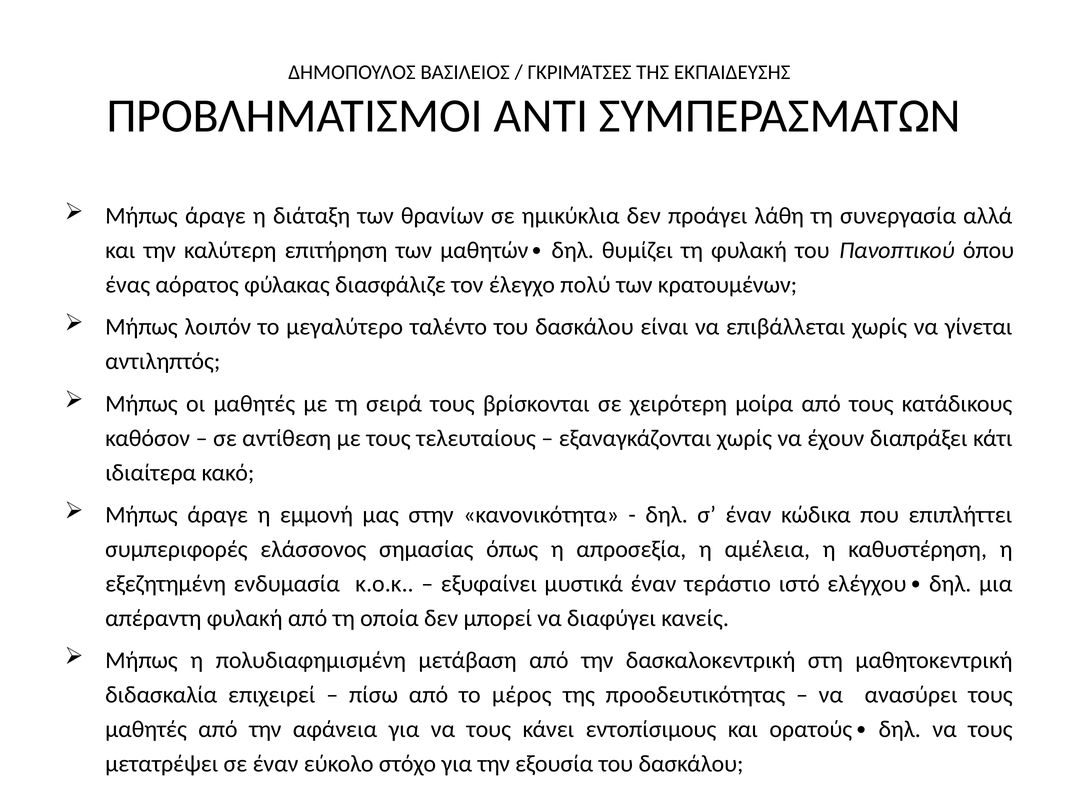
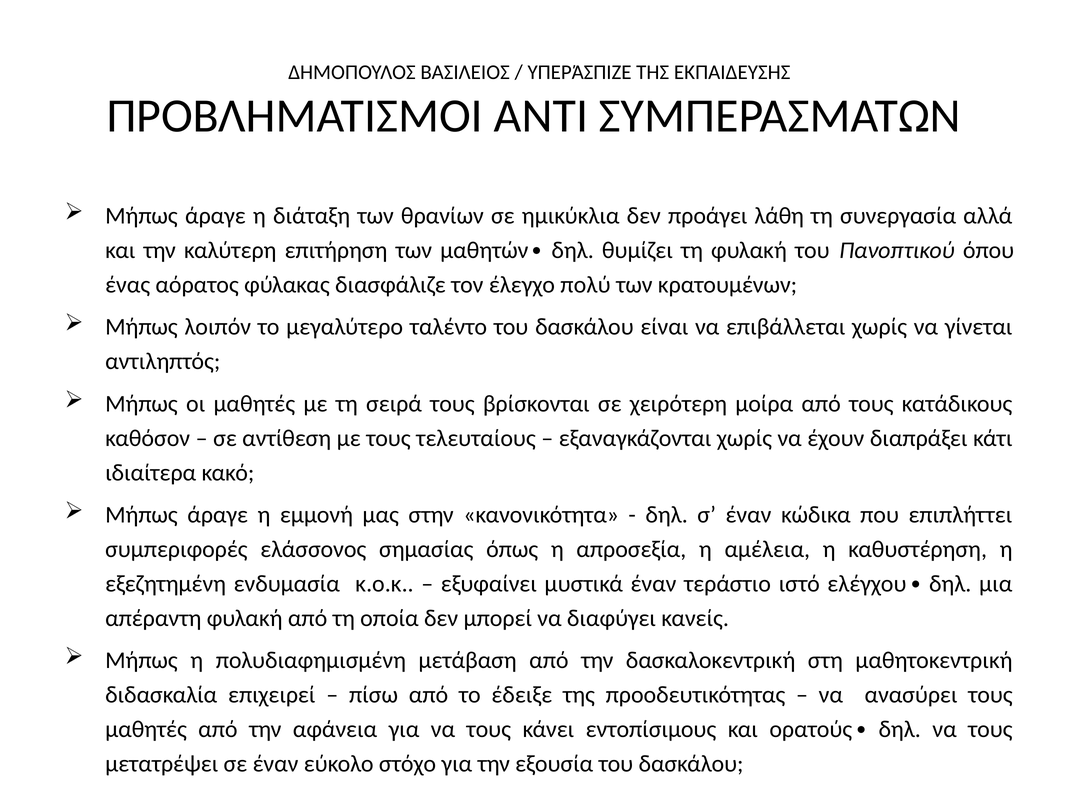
ΓΚΡΙΜΆΤΣΕΣ: ΓΚΡΙΜΆΤΣΕΣ -> ΥΠΕΡΆΣΠΙΖΕ
μέρος: μέρος -> έδειξε
